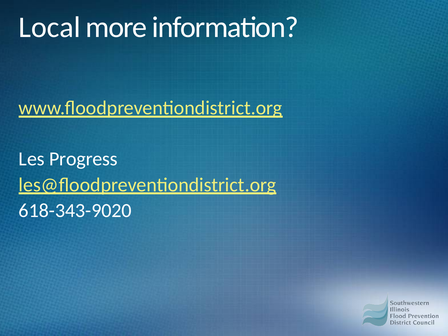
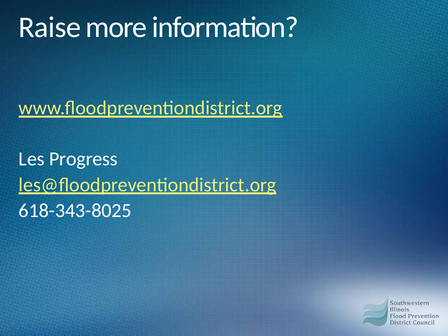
Local: Local -> Raise
618-343-9020: 618-343-9020 -> 618-343-8025
